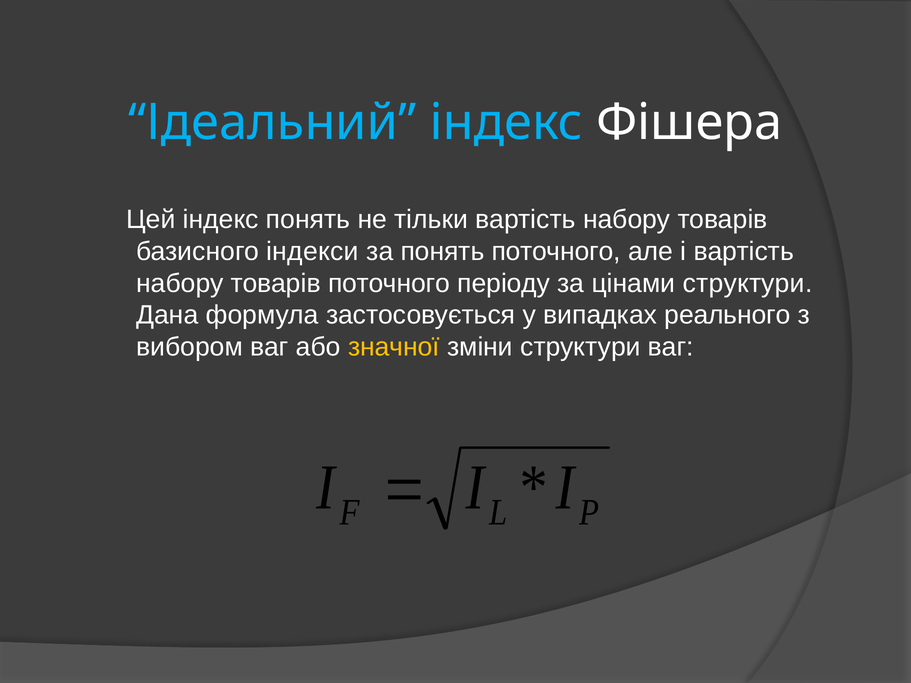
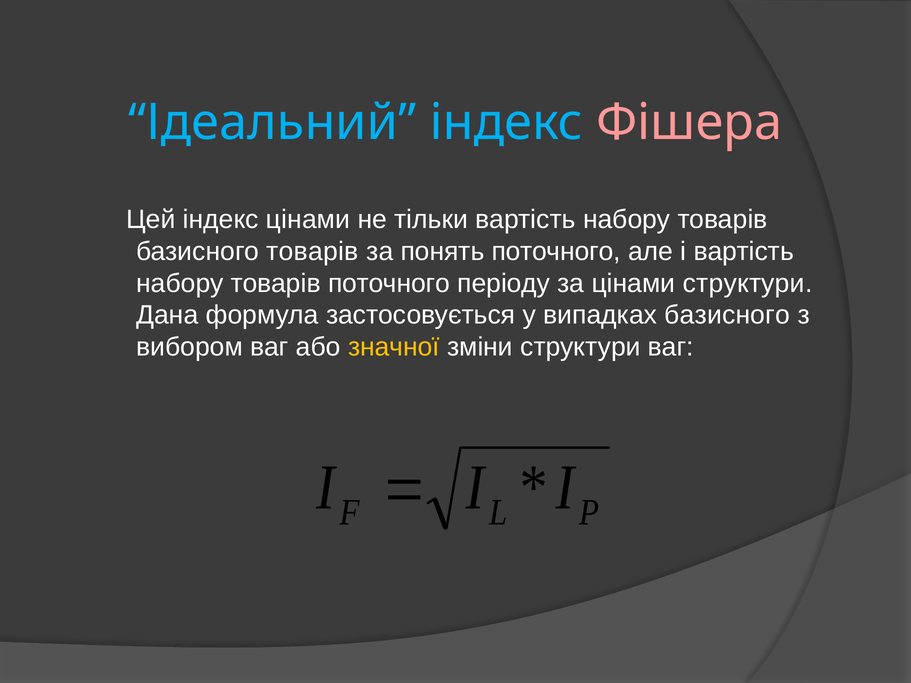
Фішера colour: white -> pink
індекс понять: понять -> цінами
базисного індекси: індекси -> товарів
випадках реального: реального -> базисного
